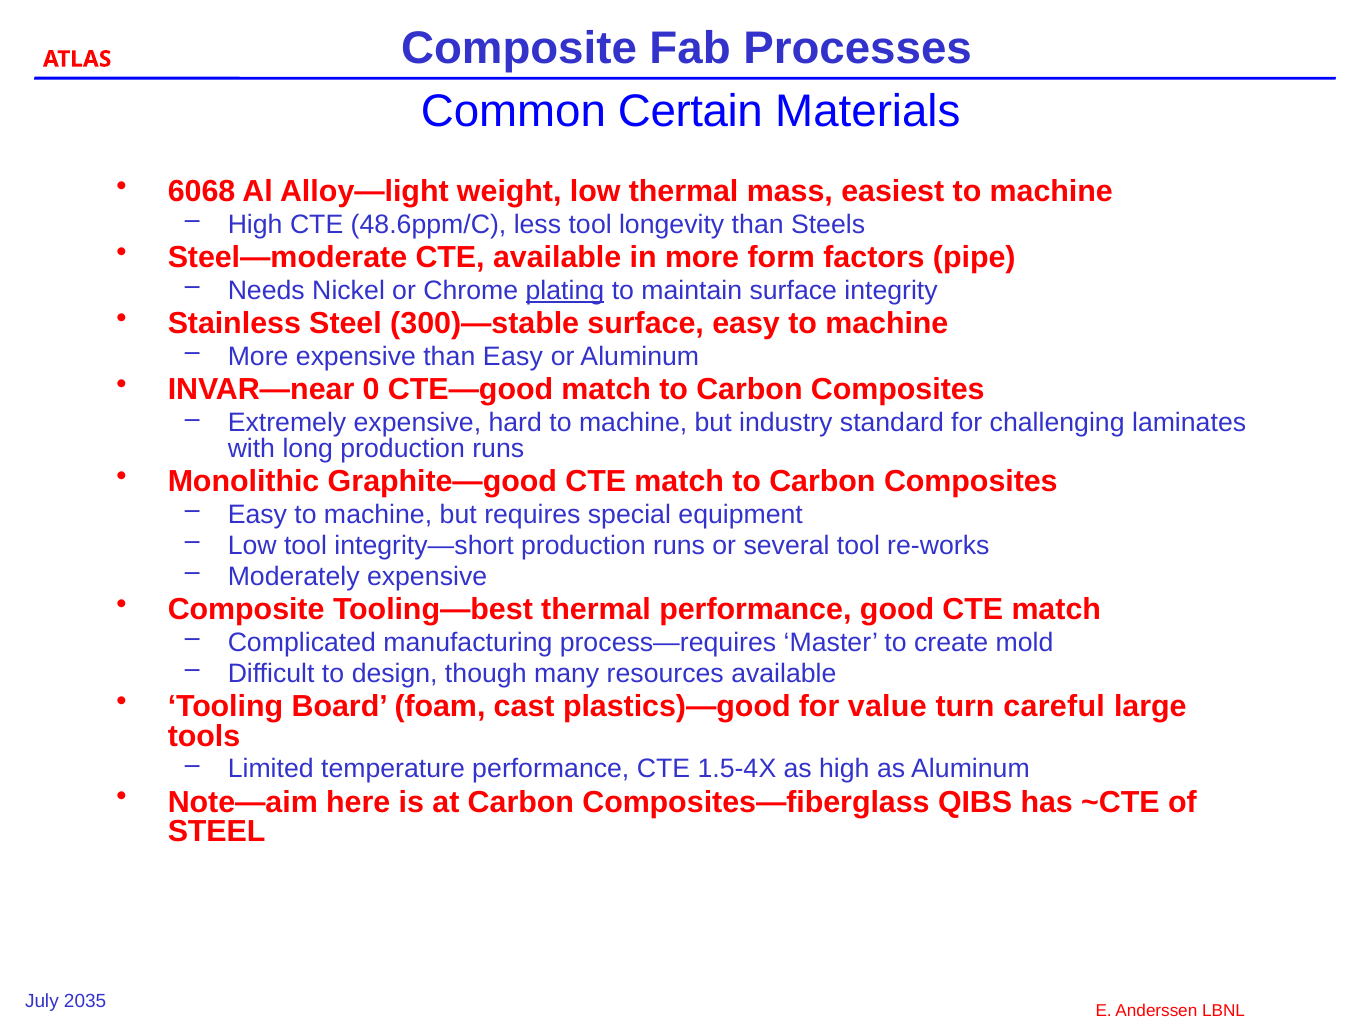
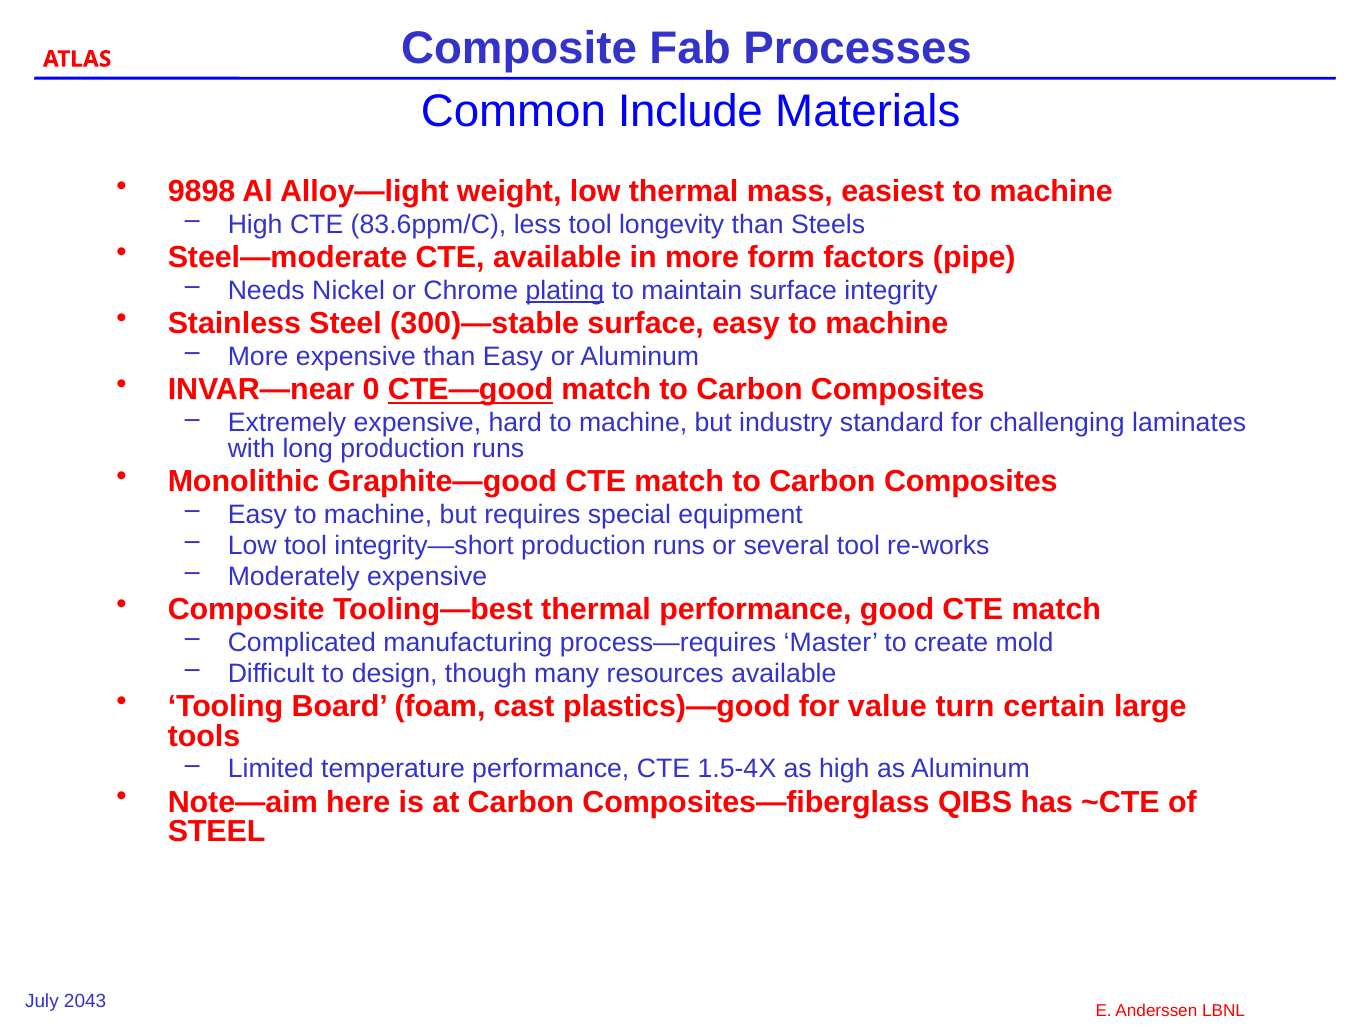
Certain: Certain -> Include
6068: 6068 -> 9898
48.6ppm/C: 48.6ppm/C -> 83.6ppm/C
CTE—good underline: none -> present
careful: careful -> certain
2035: 2035 -> 2043
